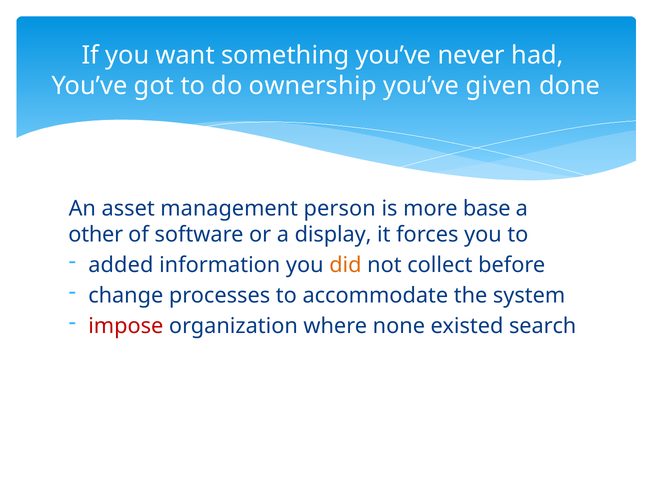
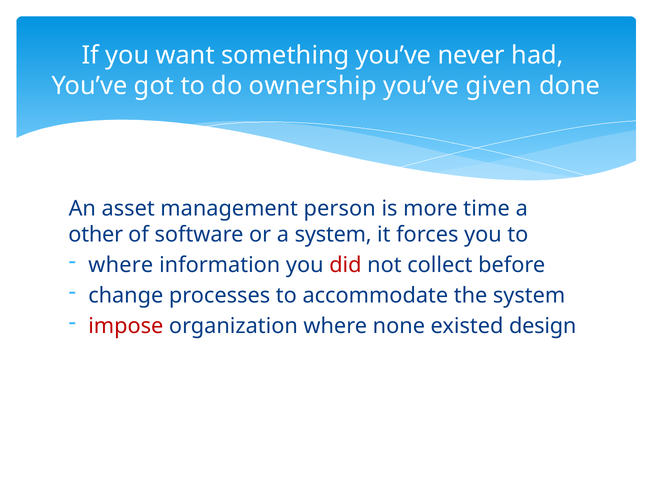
base: base -> time
a display: display -> system
added at (121, 265): added -> where
did colour: orange -> red
search: search -> design
